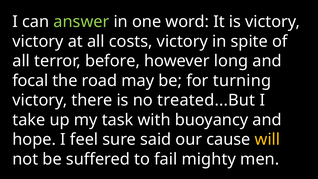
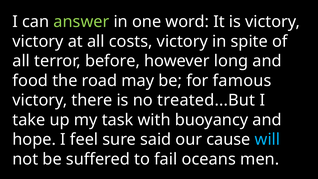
focal: focal -> food
turning: turning -> famous
will colour: yellow -> light blue
mighty: mighty -> oceans
